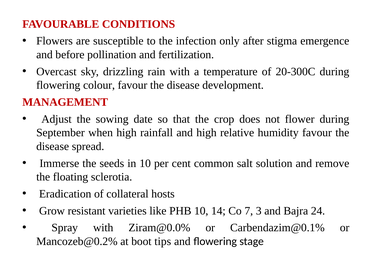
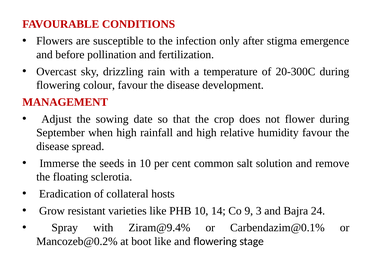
7: 7 -> 9
Ziram@0.0%: Ziram@0.0% -> Ziram@9.4%
boot tips: tips -> like
